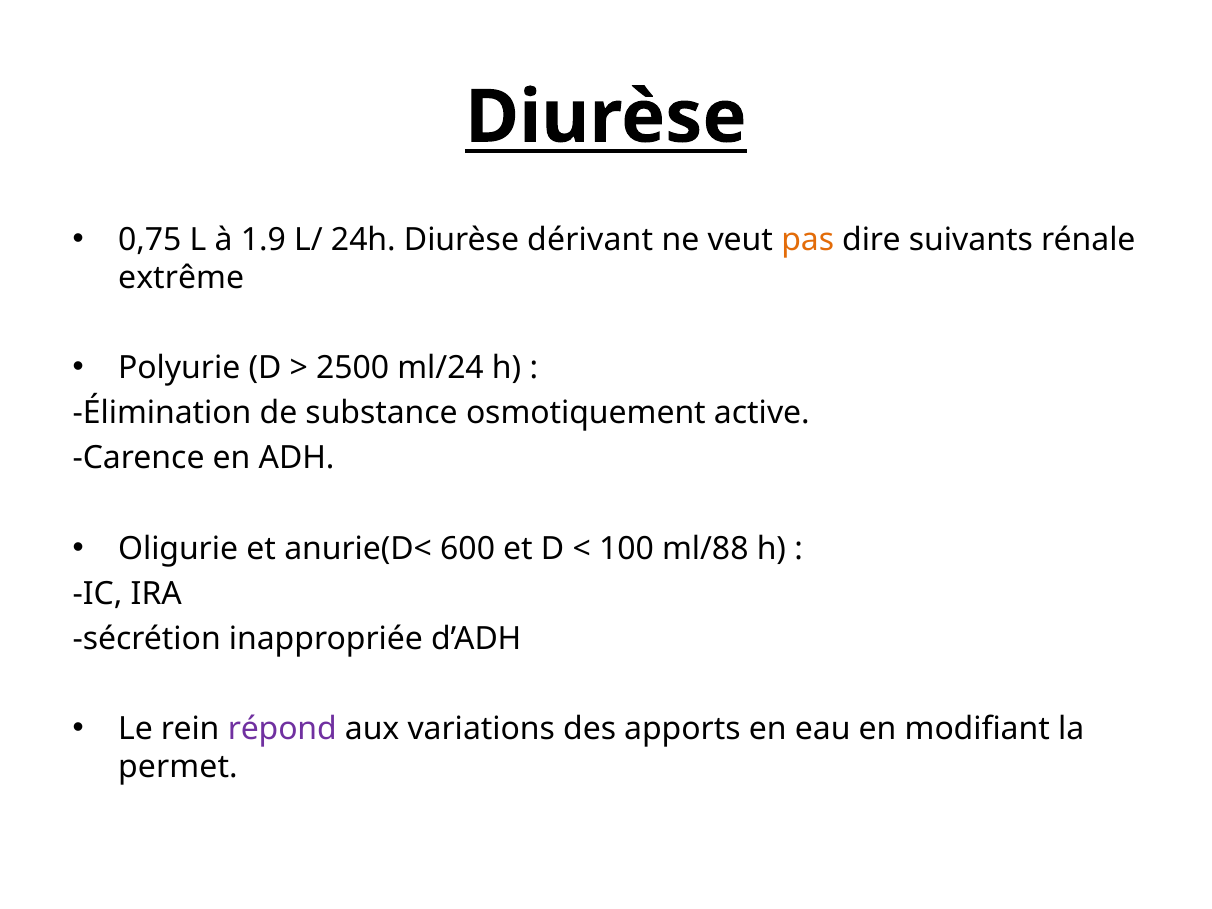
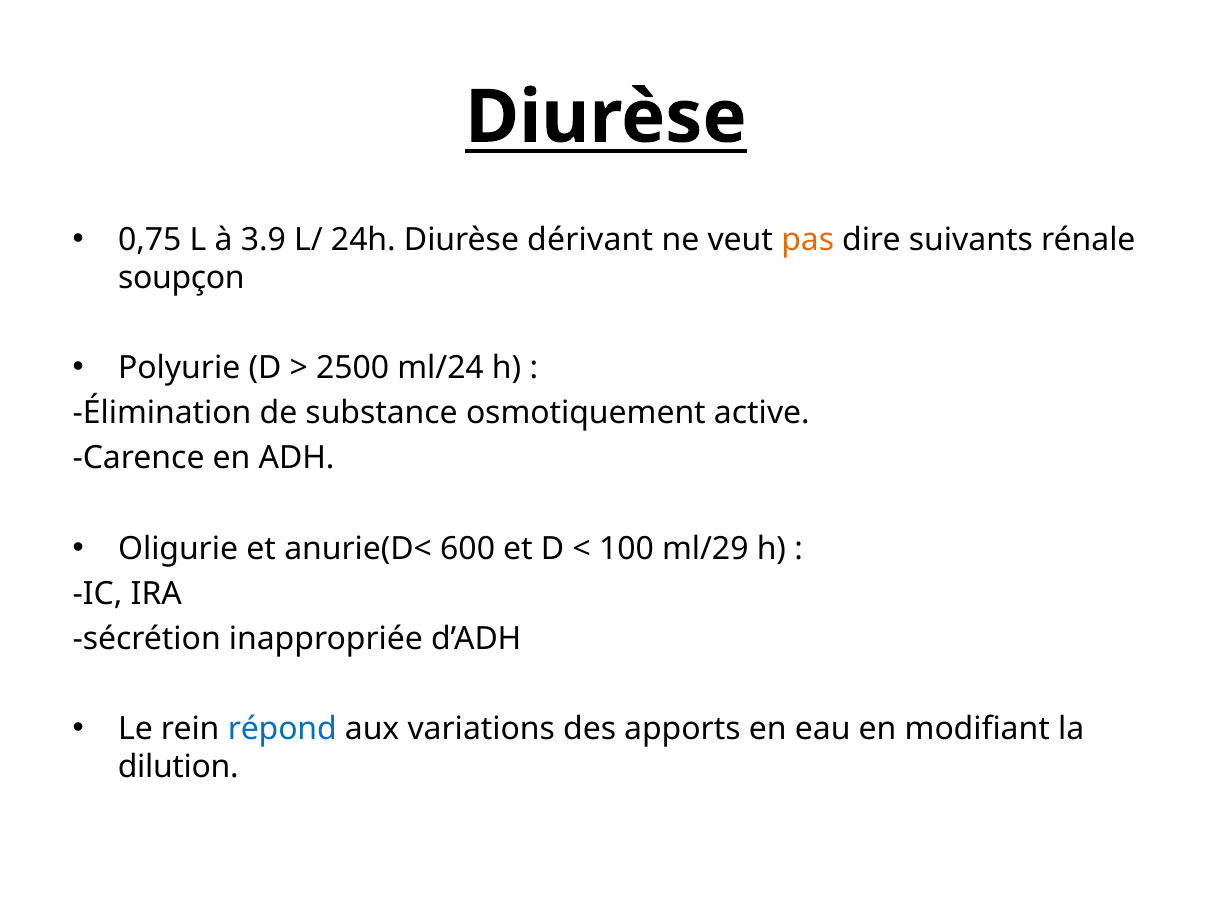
1.9: 1.9 -> 3.9
extrême: extrême -> soupçon
ml/88: ml/88 -> ml/29
répond colour: purple -> blue
permet: permet -> dilution
